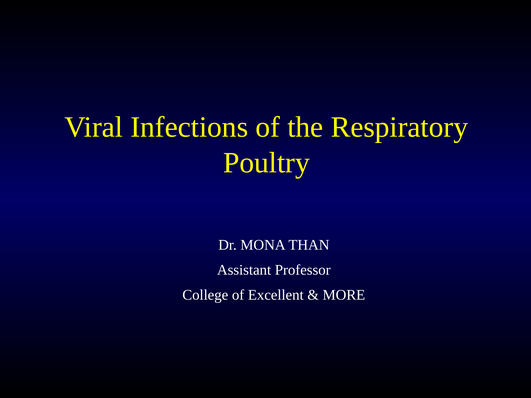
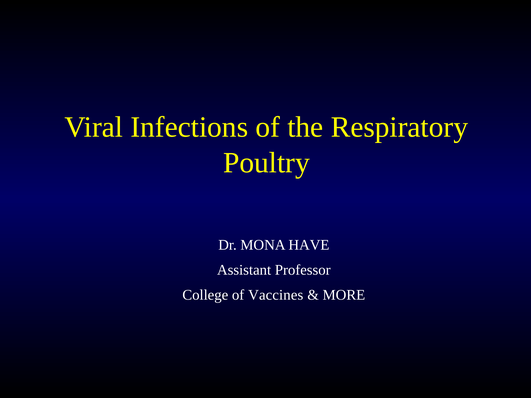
THAN: THAN -> HAVE
Excellent: Excellent -> Vaccines
